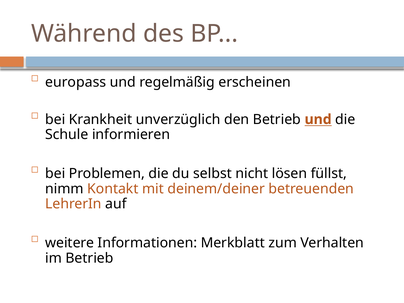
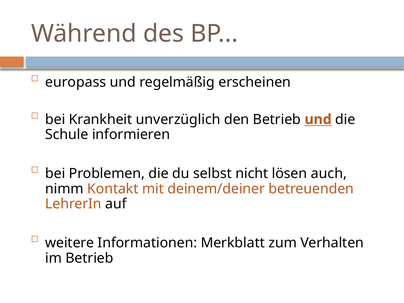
füllst: füllst -> auch
